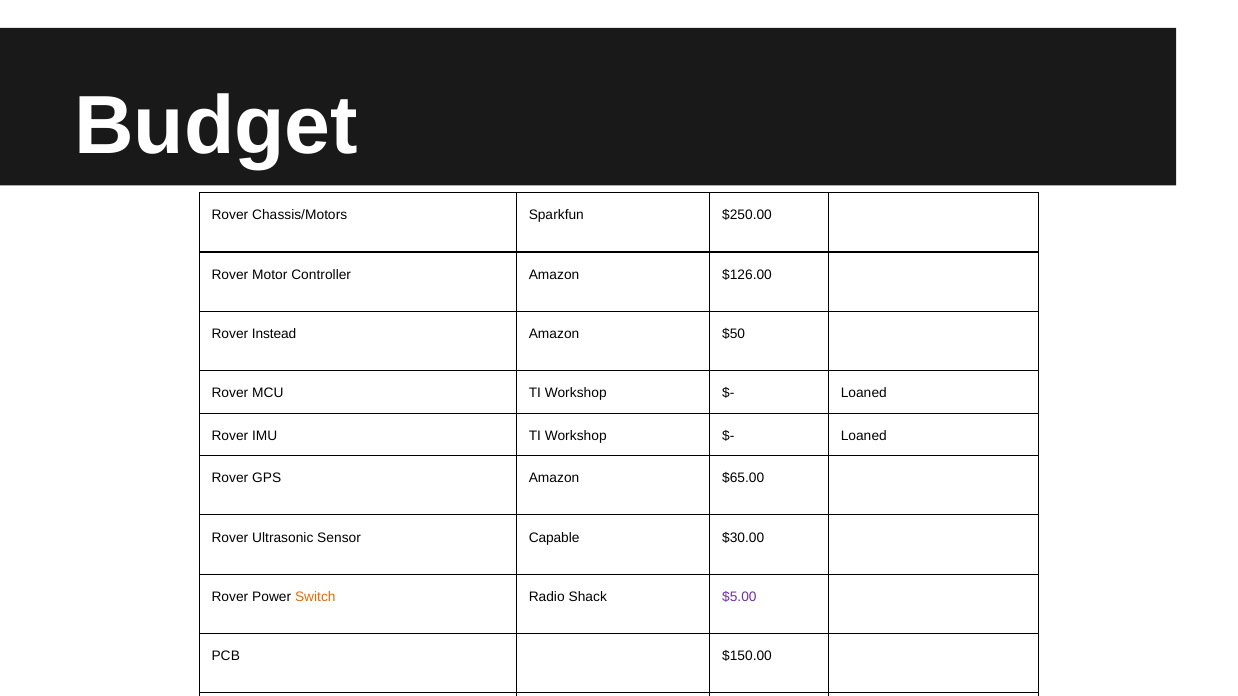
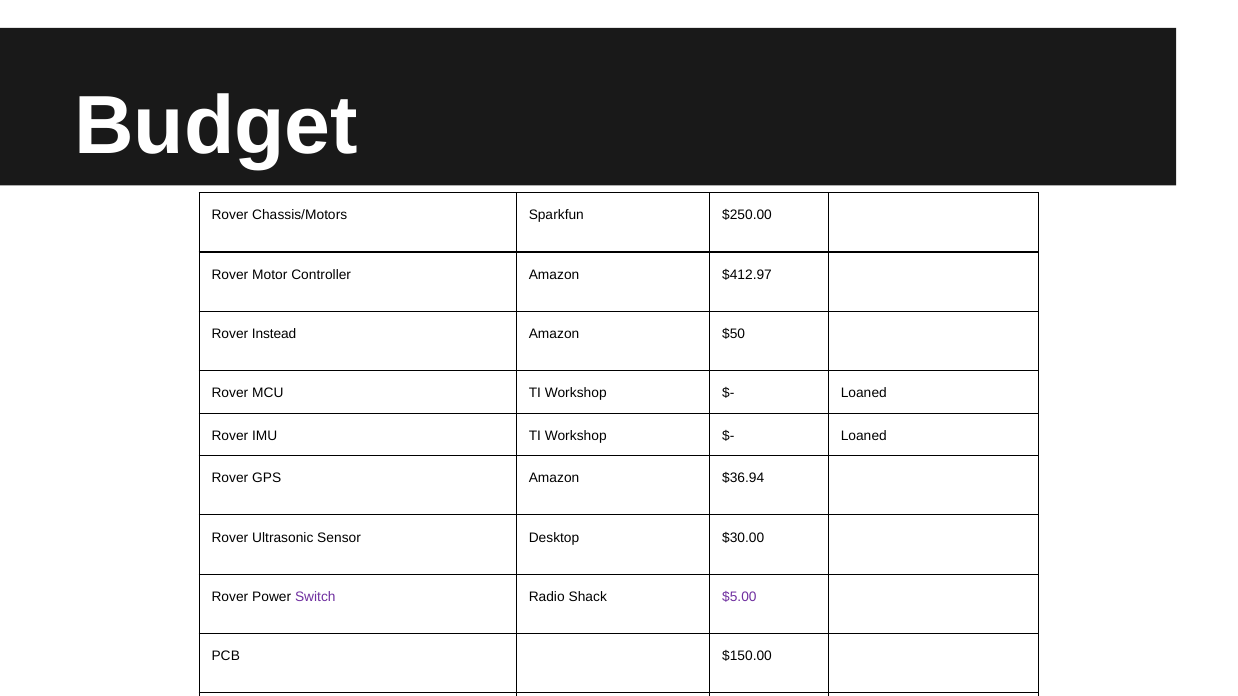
$126.00: $126.00 -> $412.97
$65.00: $65.00 -> $36.94
Capable: Capable -> Desktop
Switch colour: orange -> purple
